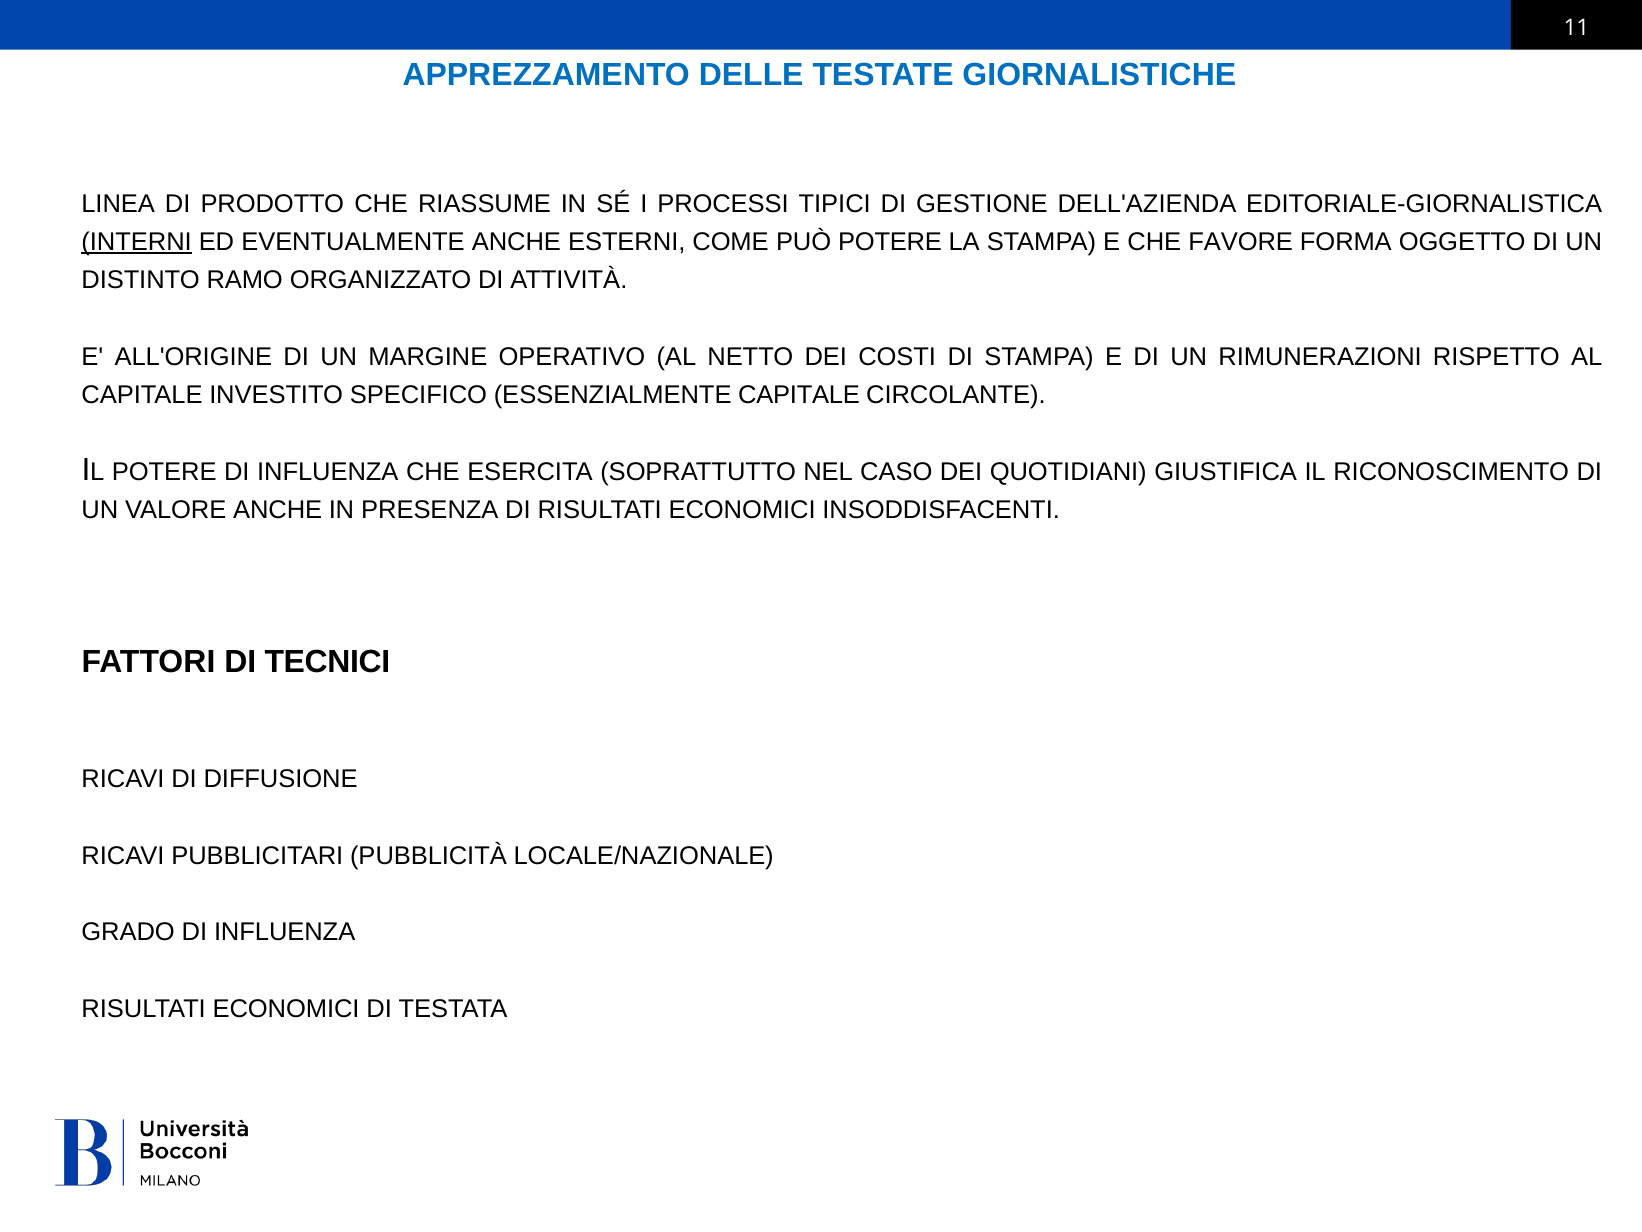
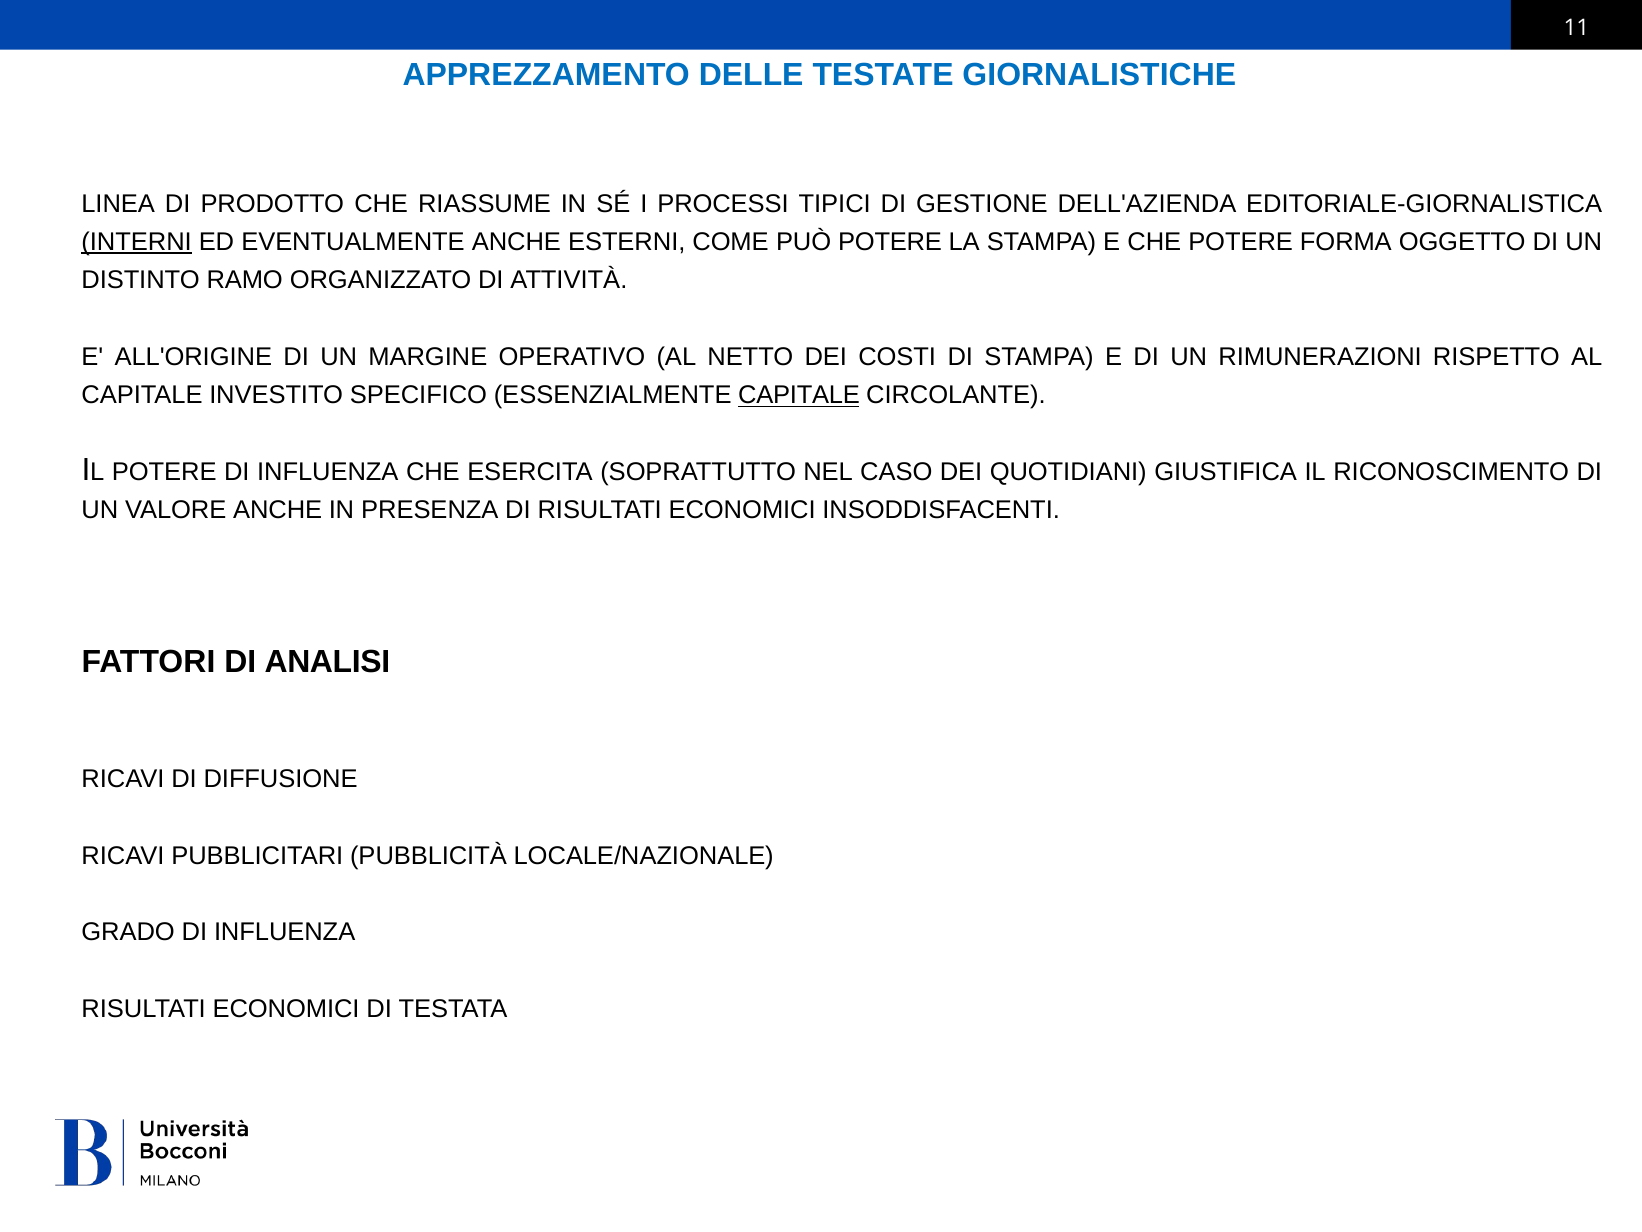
CHE FAVORE: FAVORE -> POTERE
CAPITALE at (799, 395) underline: none -> present
TECNICI: TECNICI -> ANALISI
